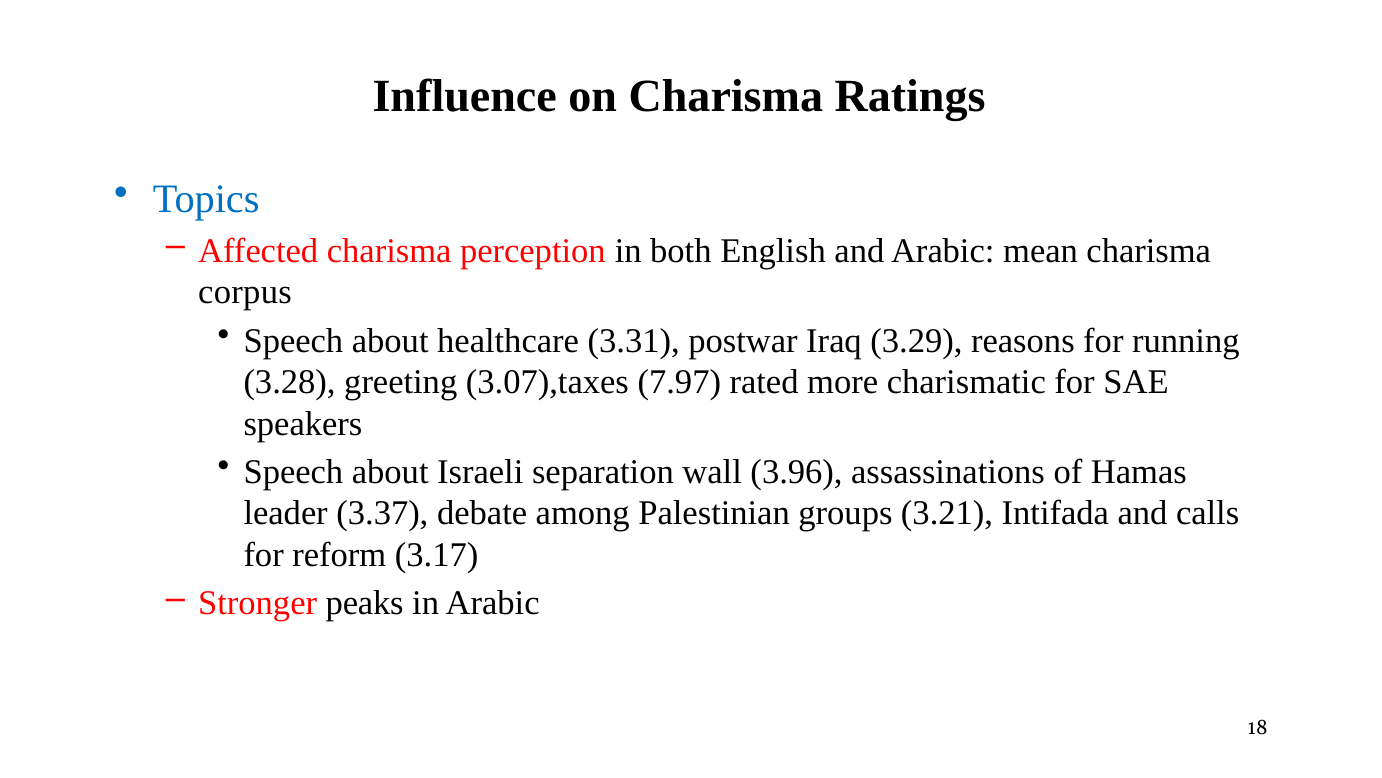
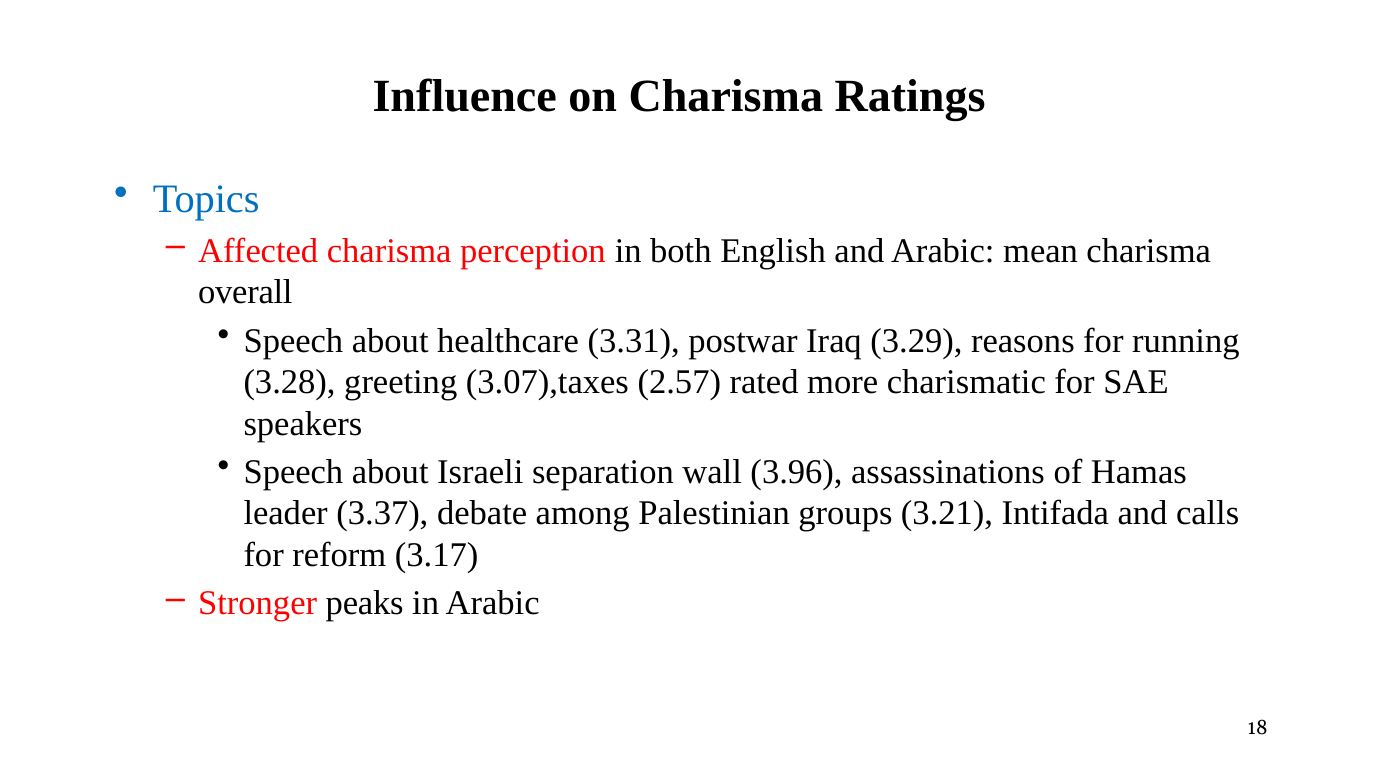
corpus: corpus -> overall
7.97: 7.97 -> 2.57
